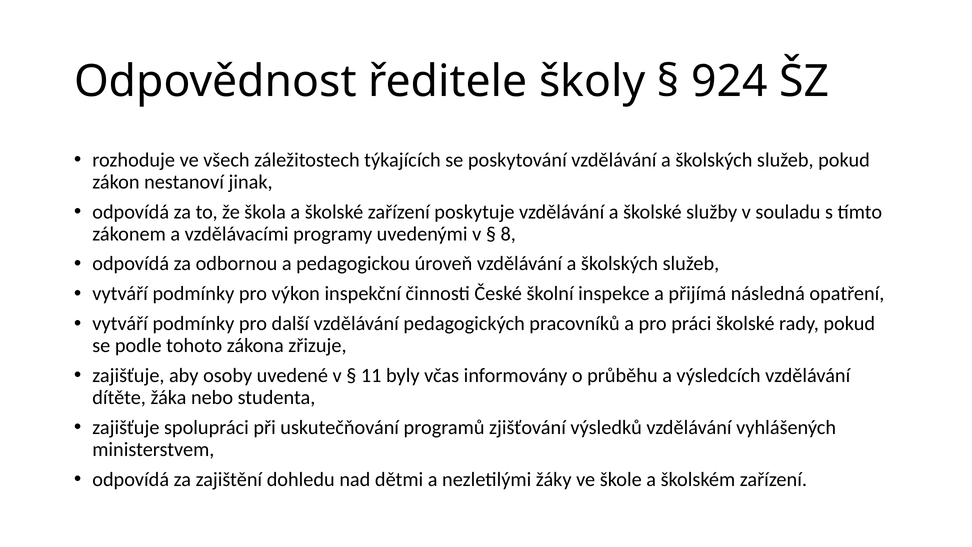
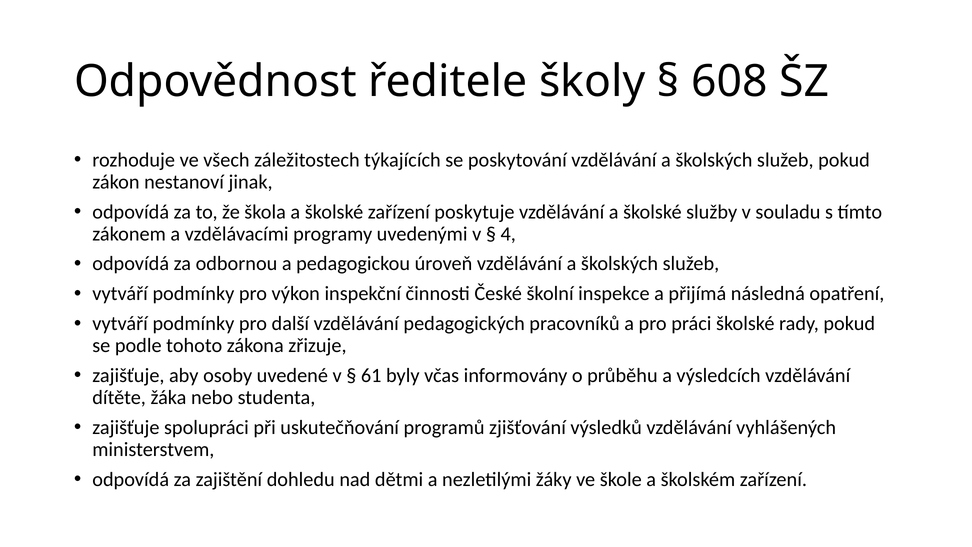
924: 924 -> 608
8: 8 -> 4
11: 11 -> 61
